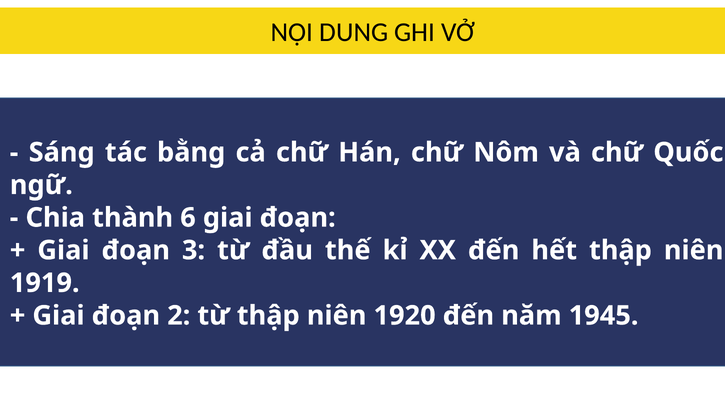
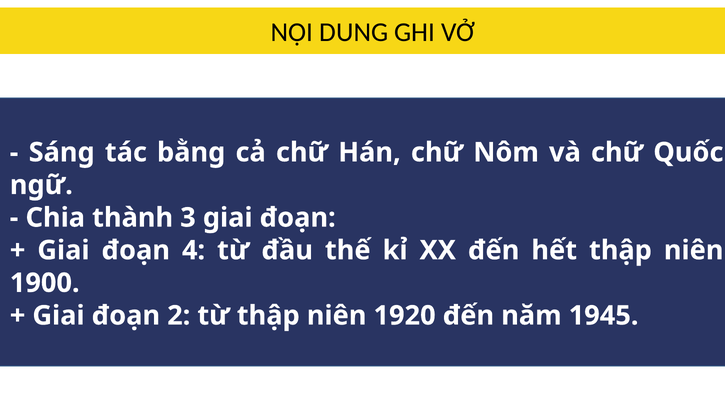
6: 6 -> 3
3: 3 -> 4
1919: 1919 -> 1900
